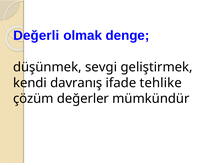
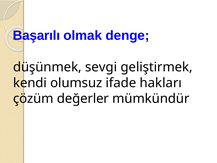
Değerli: Değerli -> Başarılı
davranış: davranış -> olumsuz
tehlike: tehlike -> hakları
